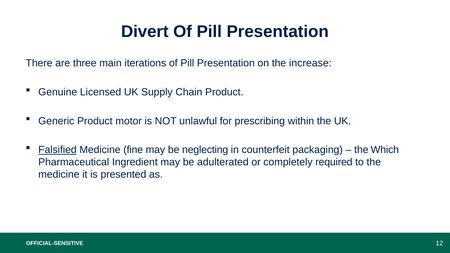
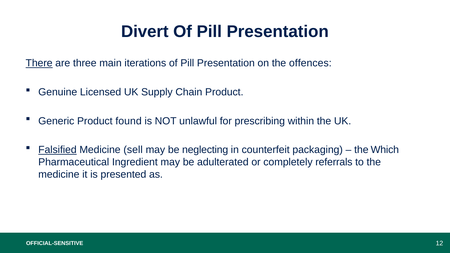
There underline: none -> present
increase: increase -> offences
motor: motor -> found
fine: fine -> sell
required: required -> referrals
